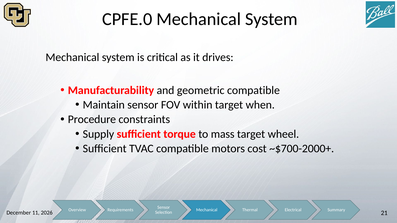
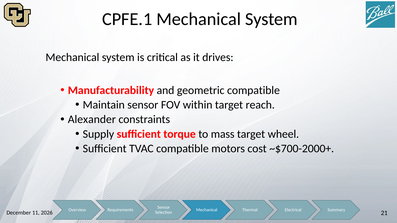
CPFE.0: CPFE.0 -> CPFE.1
when: when -> reach
Procedure: Procedure -> Alexander
